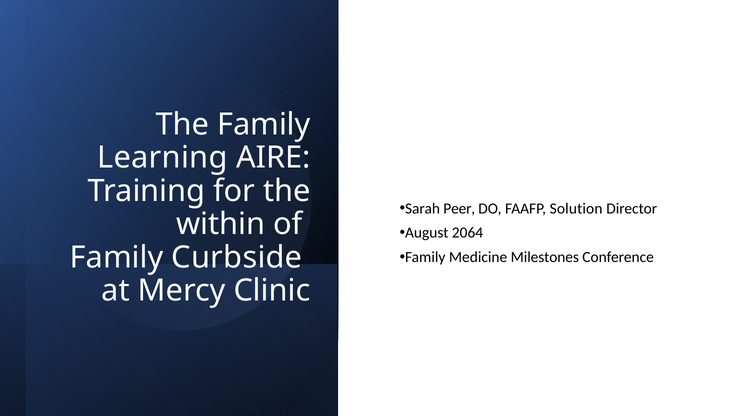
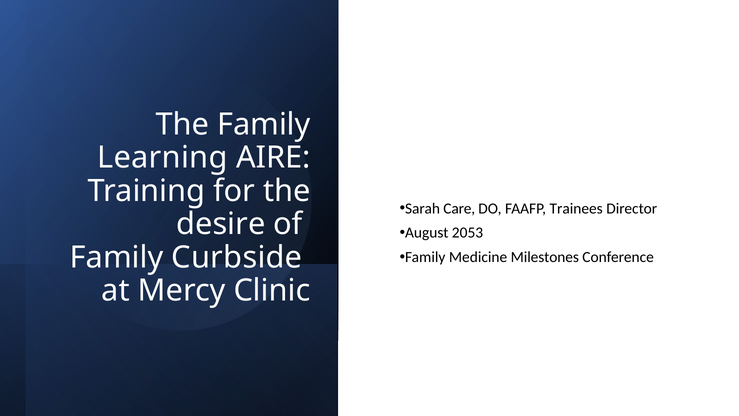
Peer: Peer -> Care
Solution: Solution -> Trainees
within: within -> desire
2064: 2064 -> 2053
